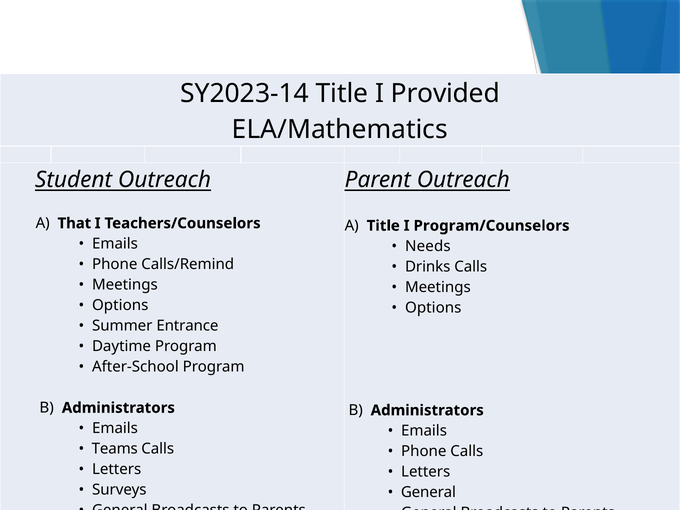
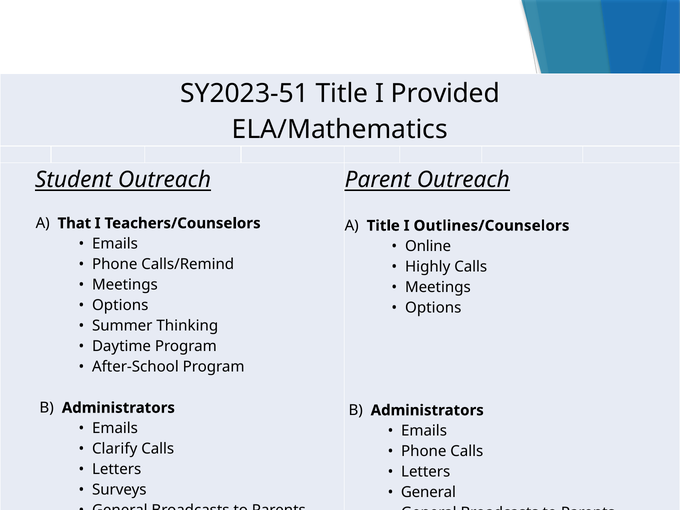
SY2023-14: SY2023-14 -> SY2023-51
Program/Counselors: Program/Counselors -> Outlines/Counselors
Needs: Needs -> Online
Drinks: Drinks -> Highly
Entrance: Entrance -> Thinking
Teams: Teams -> Clarify
